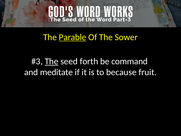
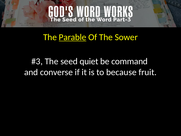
The at (52, 61) underline: present -> none
forth: forth -> quiet
meditate: meditate -> converse
